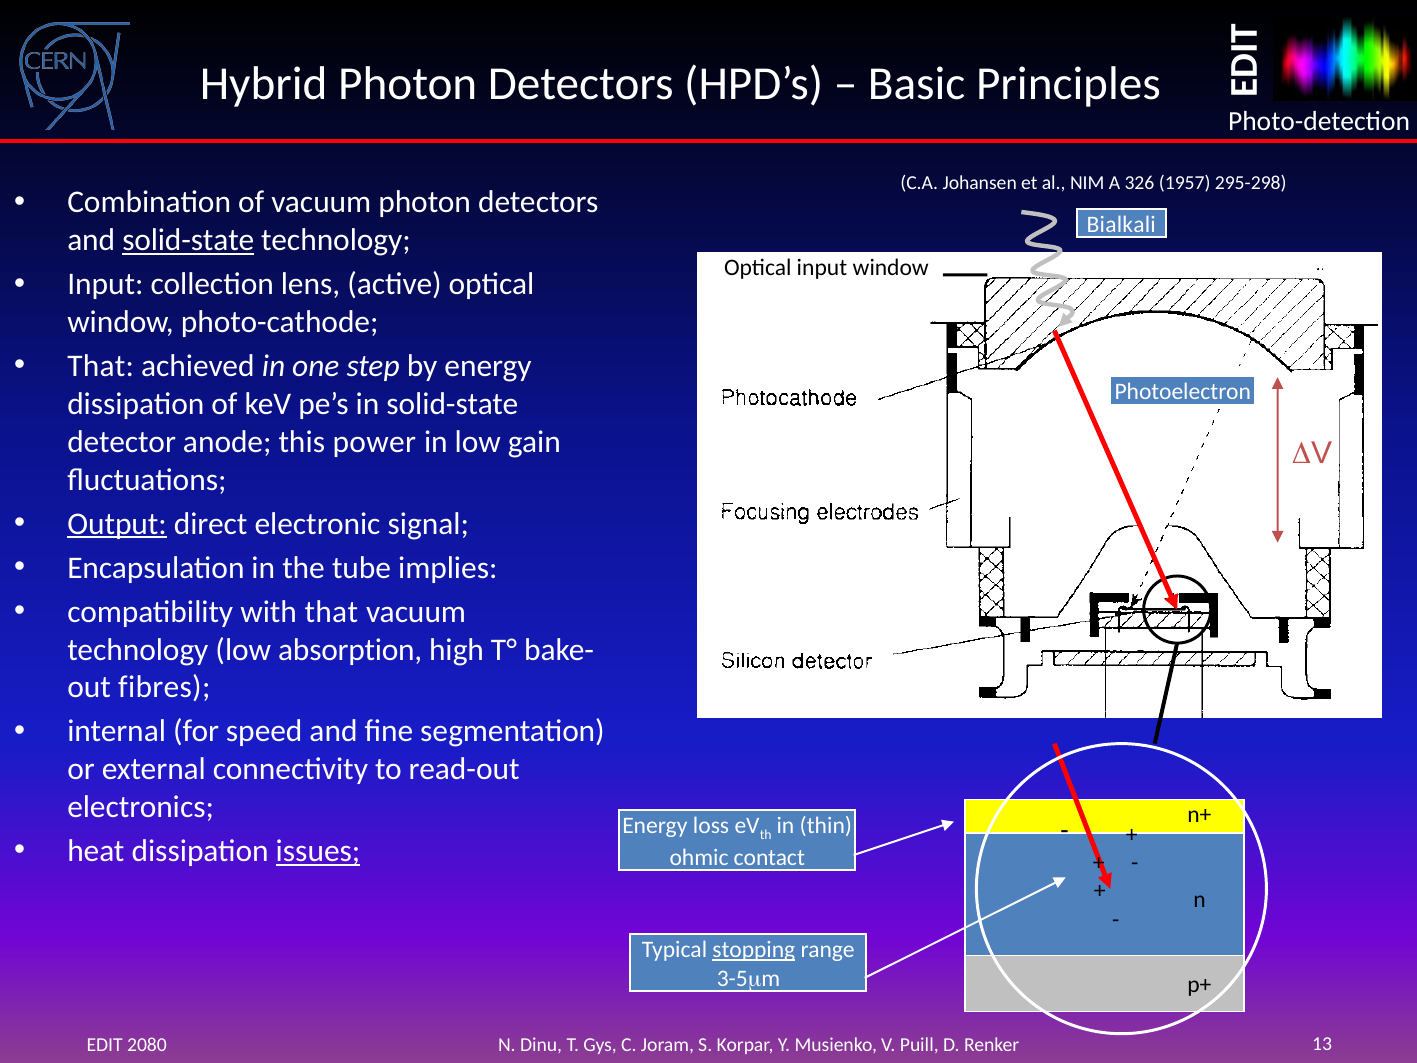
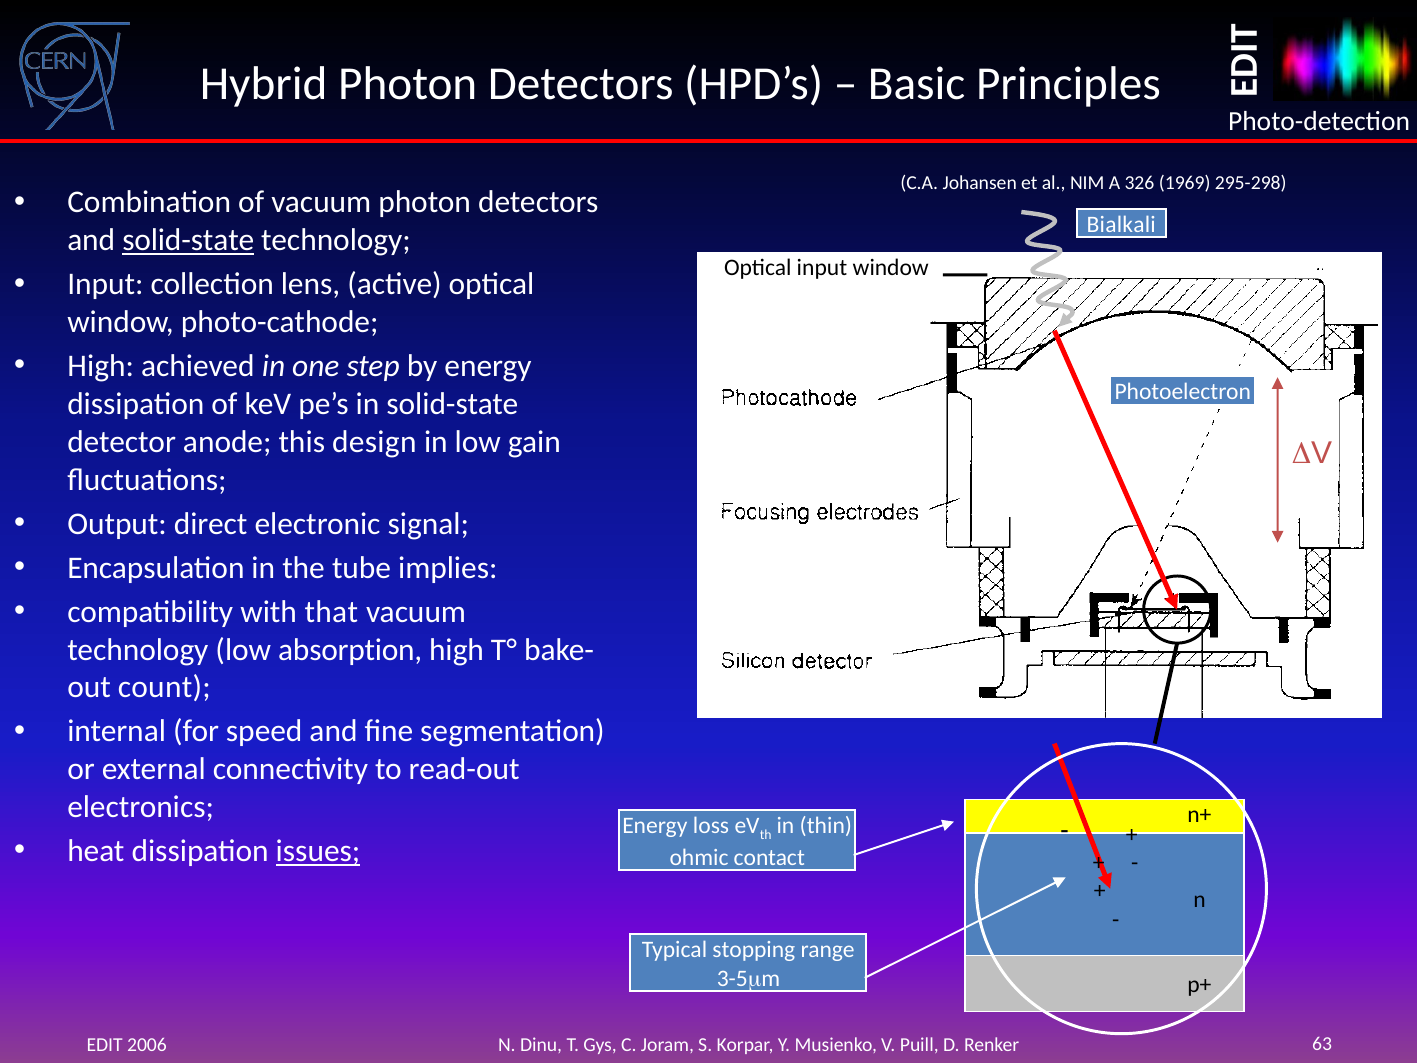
1957: 1957 -> 1969
That at (101, 366): That -> High
power: power -> design
Output underline: present -> none
fibres: fibres -> count
stopping underline: present -> none
2080: 2080 -> 2006
13: 13 -> 63
